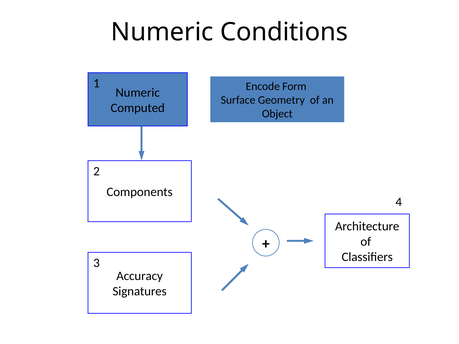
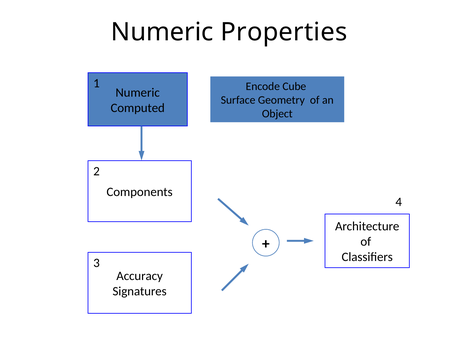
Conditions: Conditions -> Properties
Form: Form -> Cube
